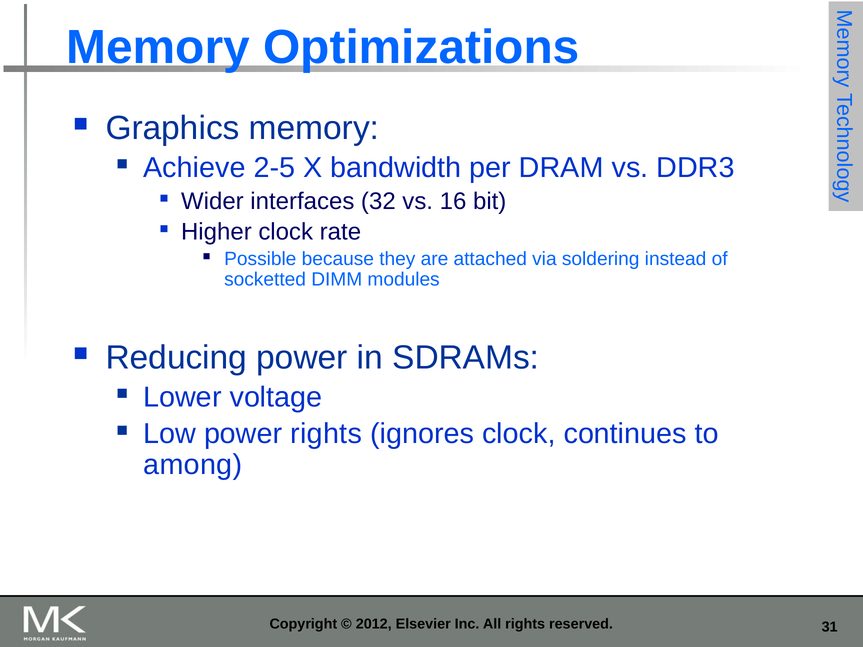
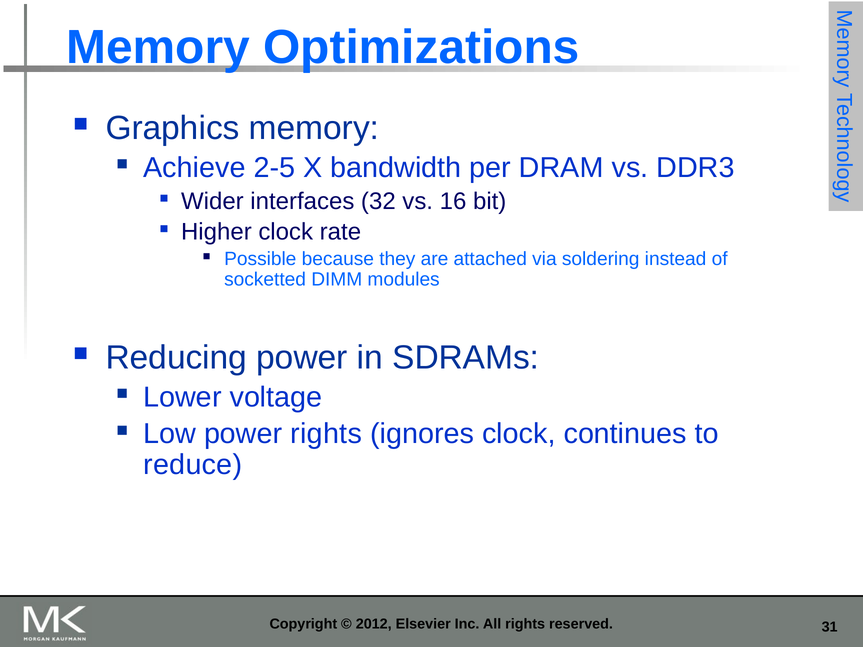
among: among -> reduce
